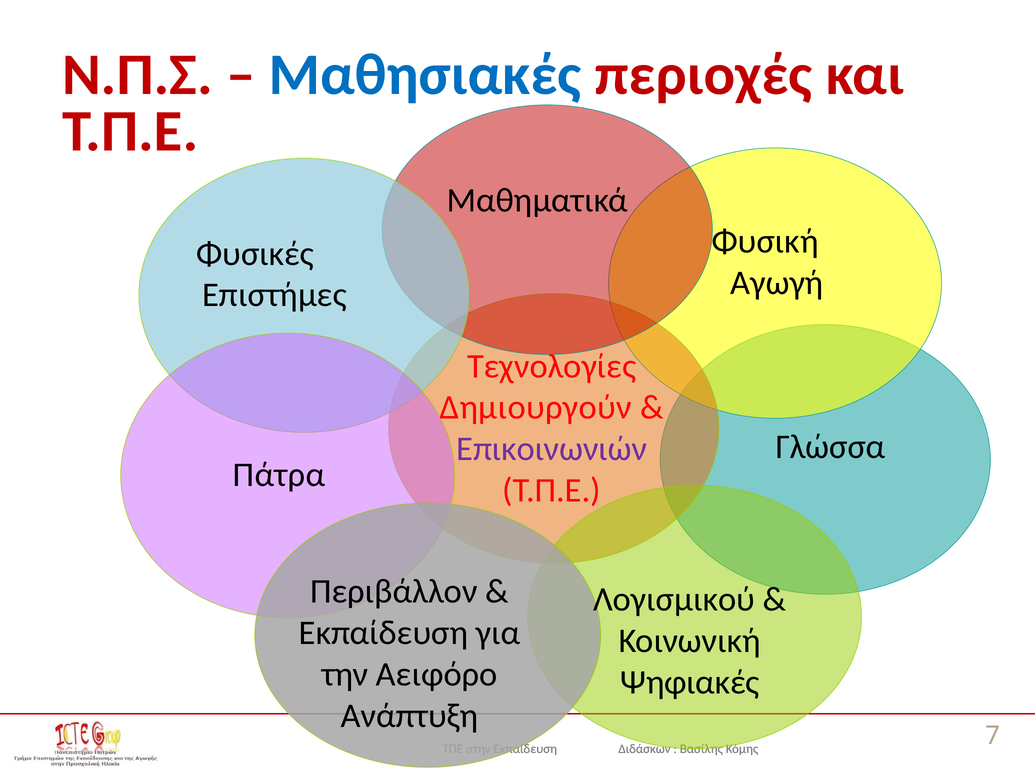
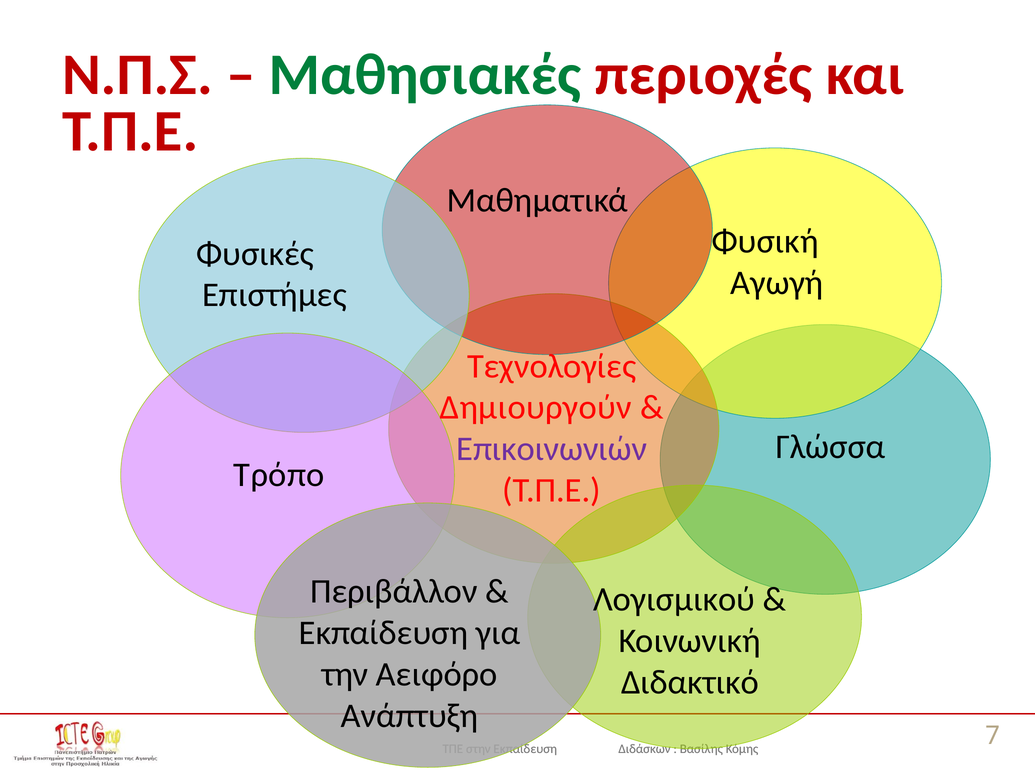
Μαθησιακές colour: blue -> green
Πάτρα: Πάτρα -> Τρόπο
Ψηφιακές: Ψηφιακές -> Διδακτικό
